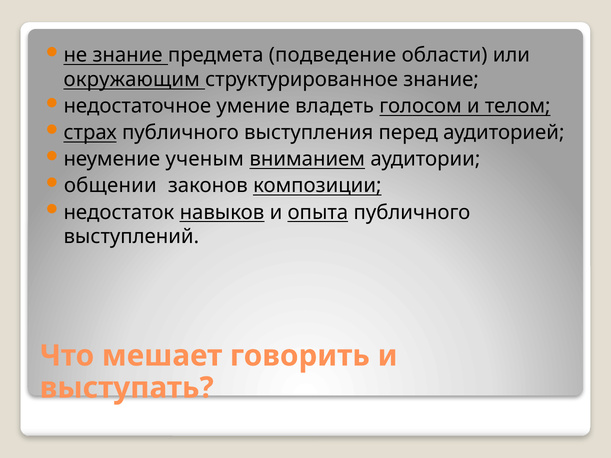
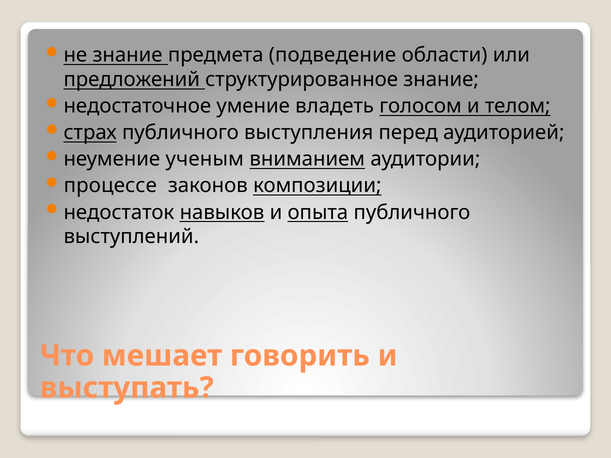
окружающим: окружающим -> предложений
общении: общении -> процессе
